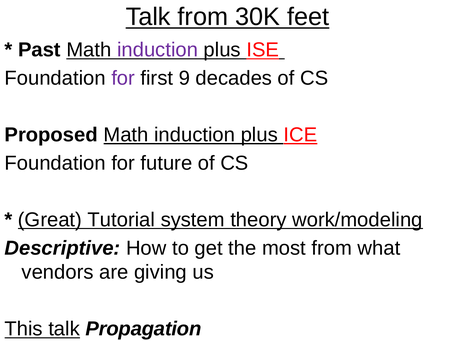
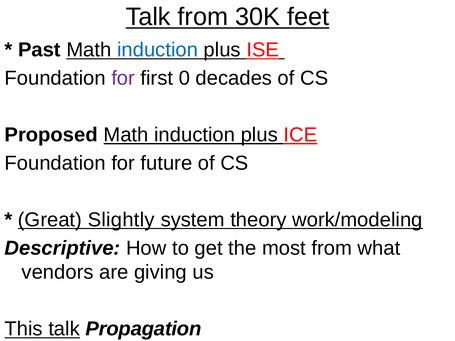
induction at (158, 50) colour: purple -> blue
9: 9 -> 0
Tutorial: Tutorial -> Slightly
